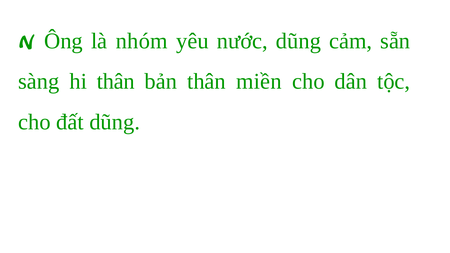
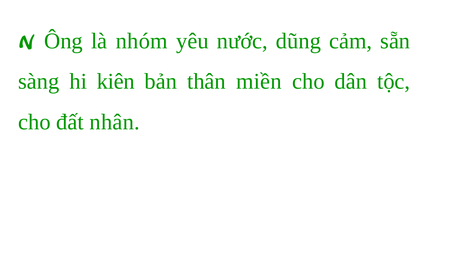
hi thân: thân -> kiên
đất dũng: dũng -> nhân
